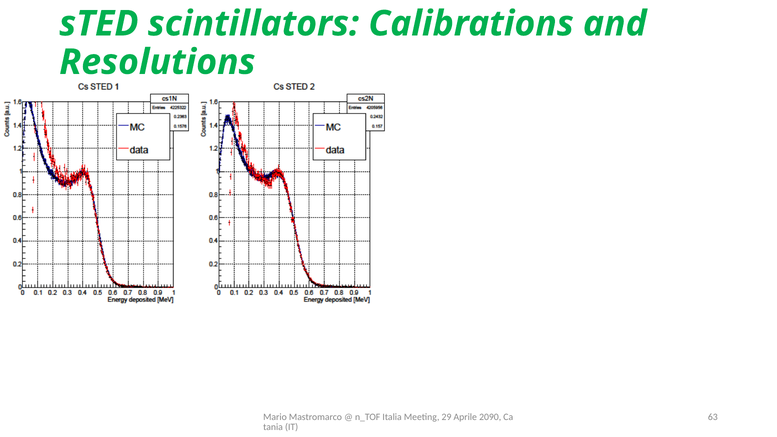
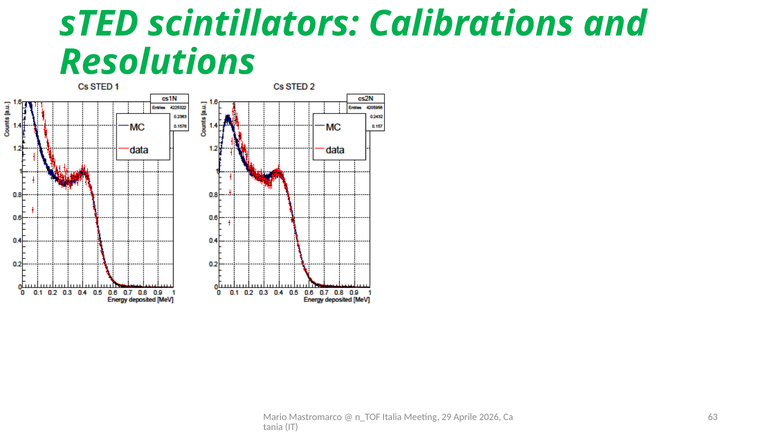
2090: 2090 -> 2026
